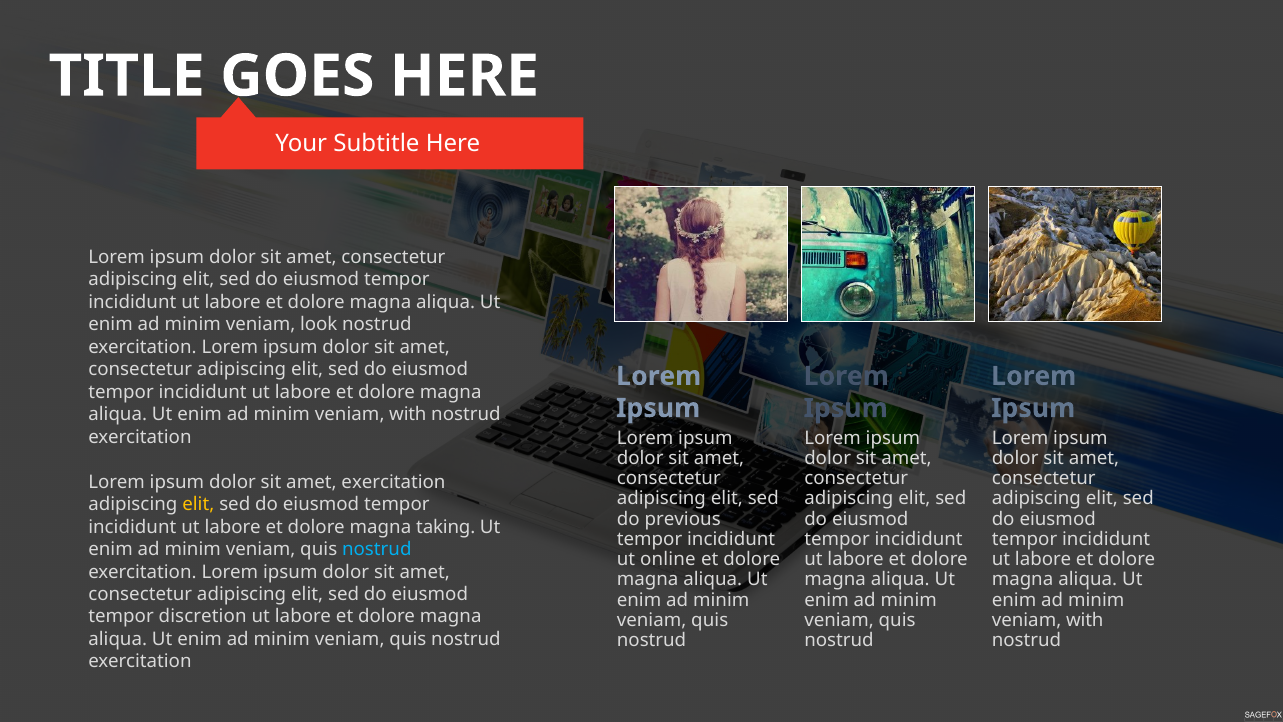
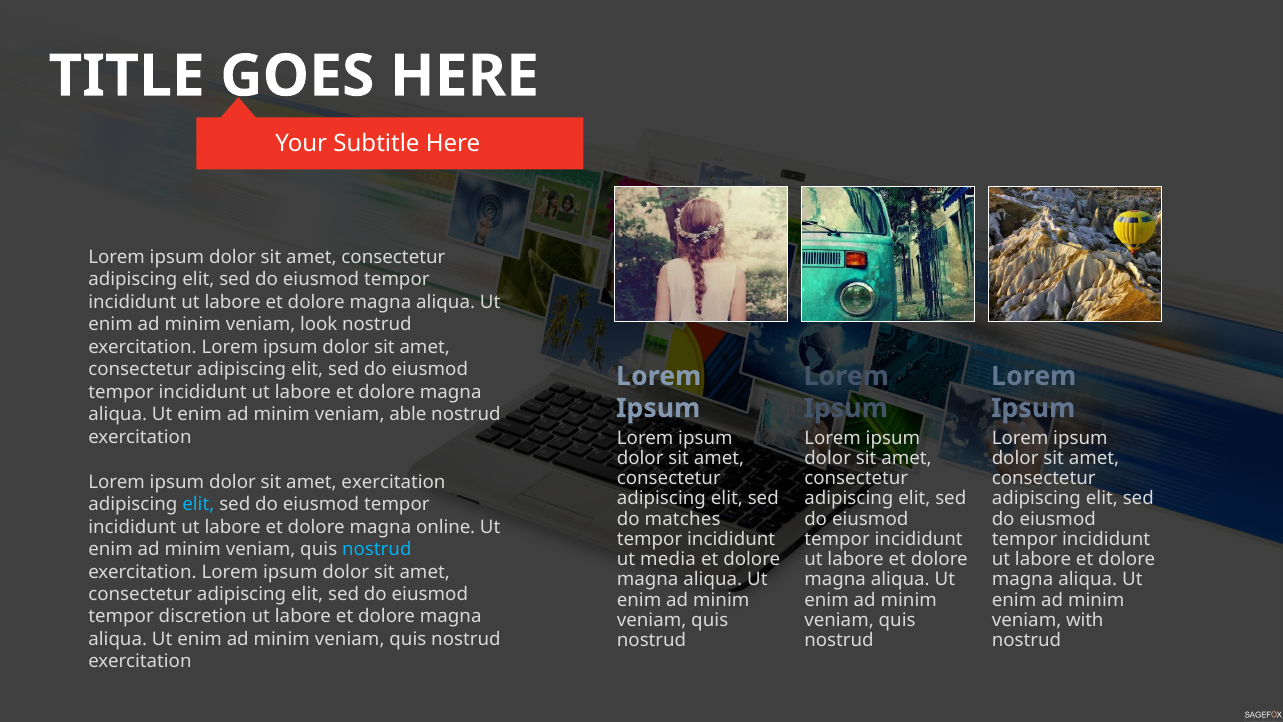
with at (408, 414): with -> able
elit at (198, 504) colour: yellow -> light blue
previous: previous -> matches
taking: taking -> online
online: online -> media
